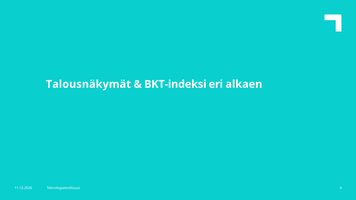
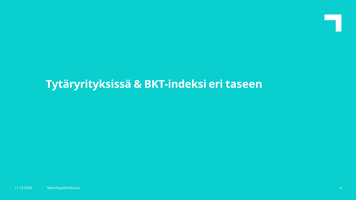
Talousnäkymät: Talousnäkymät -> Tytäryrityksissä
alkaen: alkaen -> taseen
